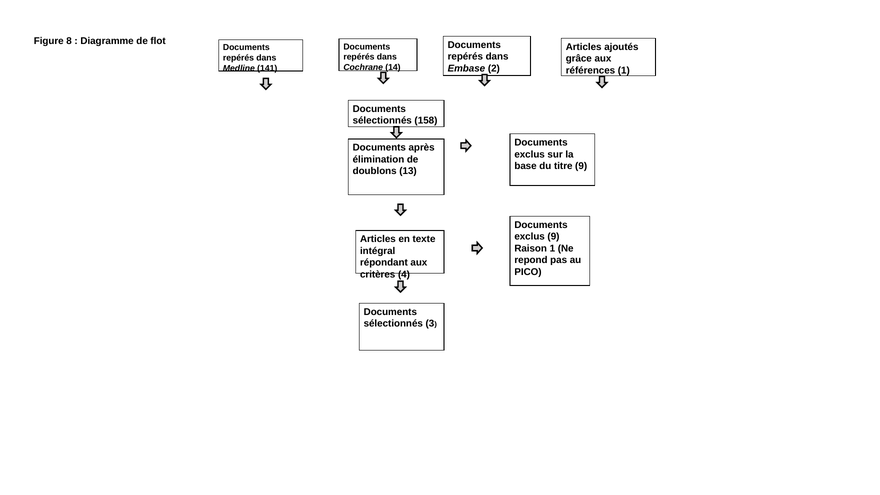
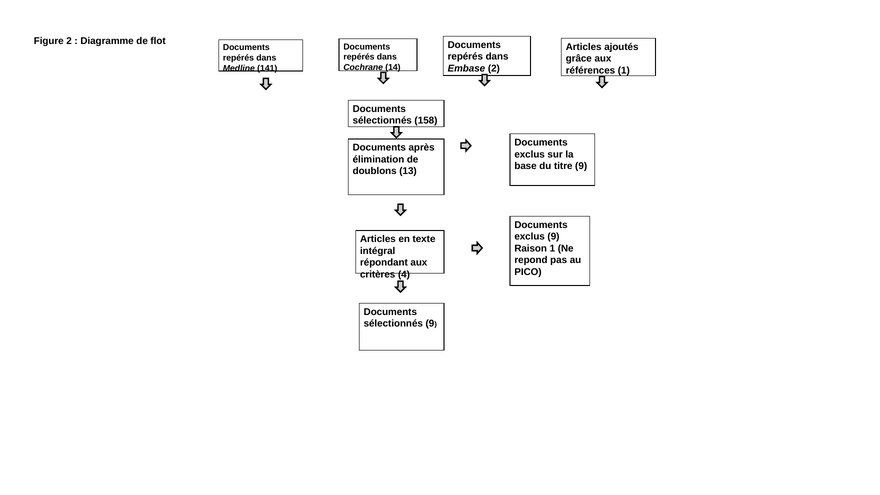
Figure 8: 8 -> 2
sélectionnés 3: 3 -> 9
